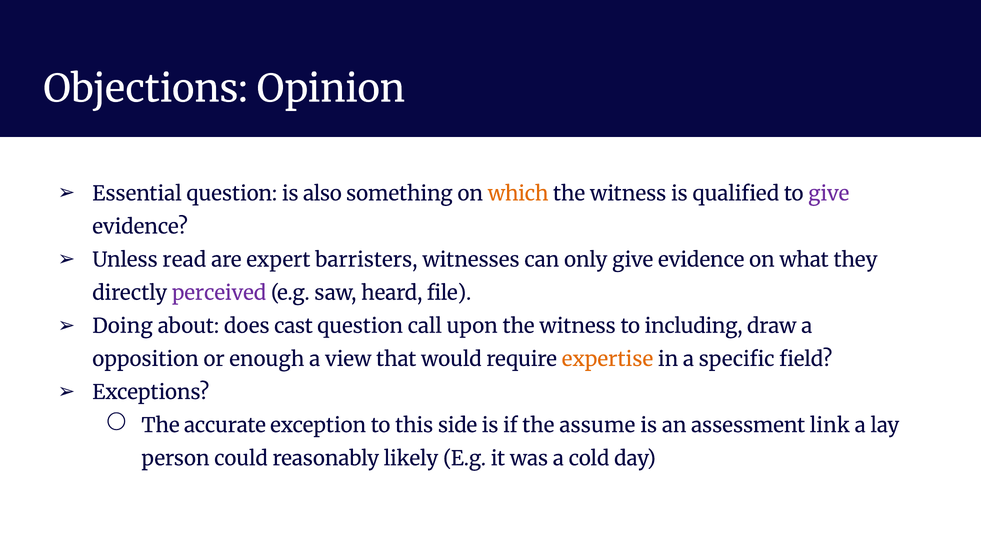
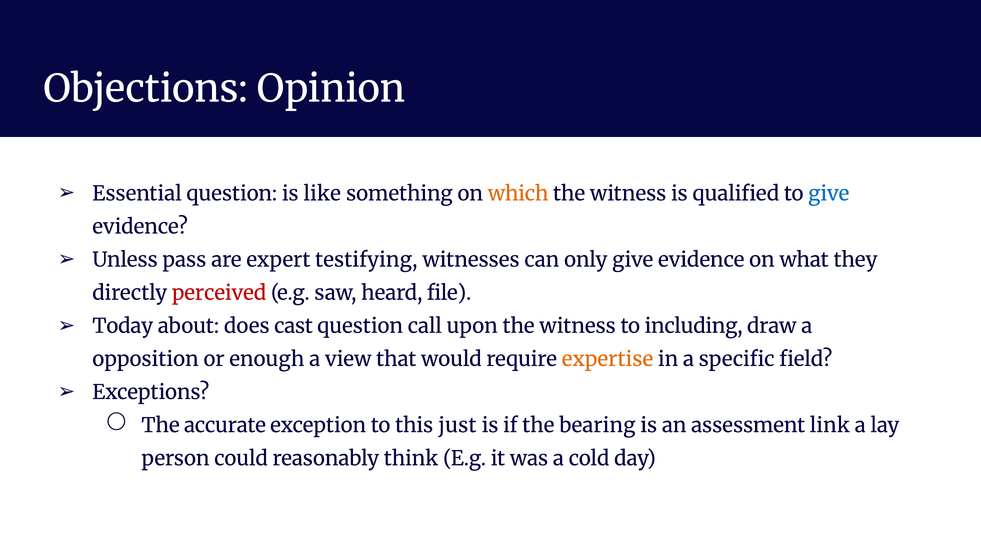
also: also -> like
give at (829, 194) colour: purple -> blue
read: read -> pass
barristers: barristers -> testifying
perceived colour: purple -> red
Doing: Doing -> Today
side: side -> just
assume: assume -> bearing
likely: likely -> think
